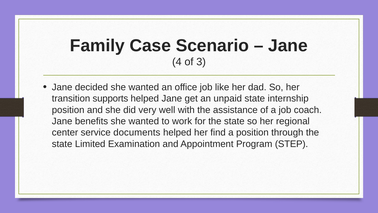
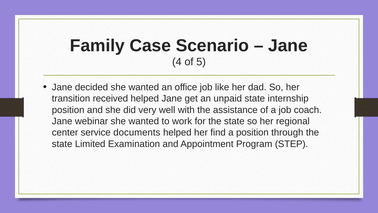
3: 3 -> 5
supports: supports -> received
benefits: benefits -> webinar
